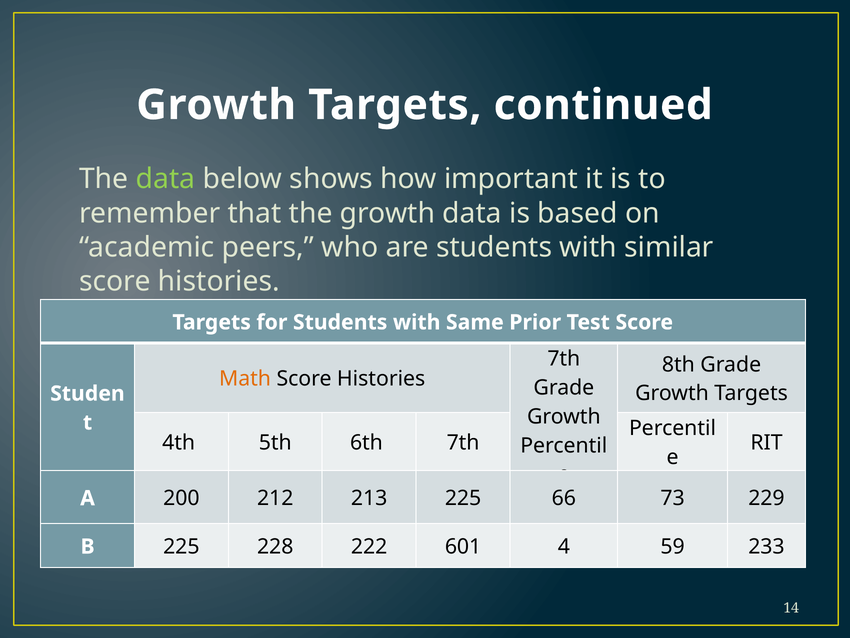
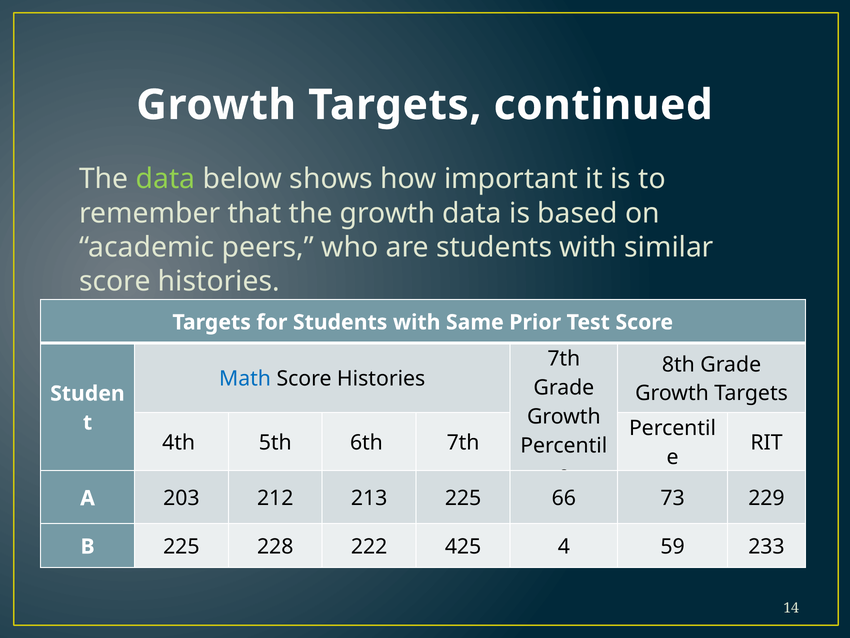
Math colour: orange -> blue
200: 200 -> 203
601: 601 -> 425
